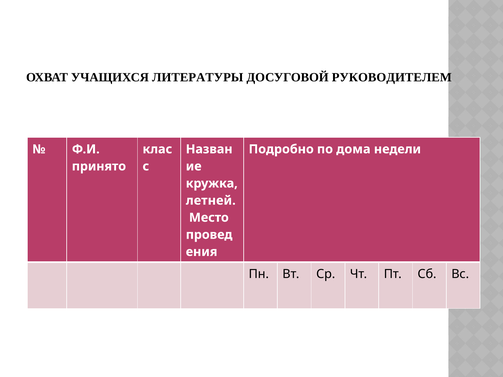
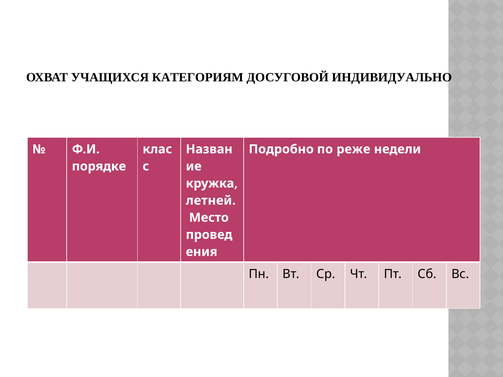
ЛИТЕРАТУРЫ: ЛИТЕРАТУРЫ -> КАТЕГОРИЯМ
РУКОВОДИТЕЛЕМ: РУКОВОДИТЕЛЕМ -> ИНДИВИДУАЛЬНО
дома: дома -> реже
принято: принято -> порядке
